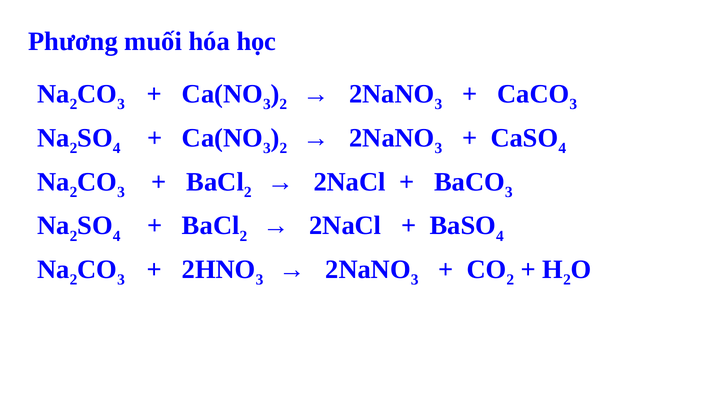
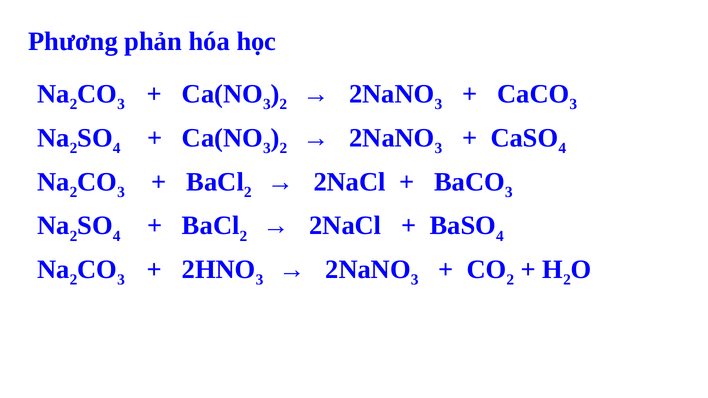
muối: muối -> phản
